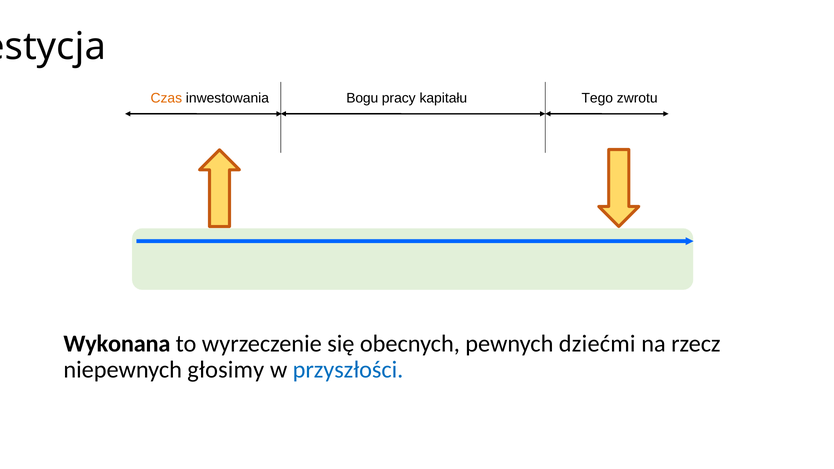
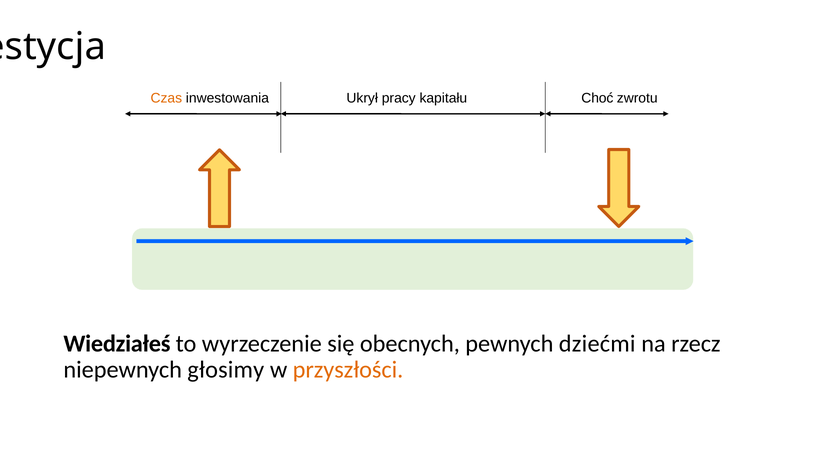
Tego: Tego -> Choć
Bogu: Bogu -> Ukrył
Wykonana: Wykonana -> Wiedziałeś
przyszłości colour: blue -> orange
